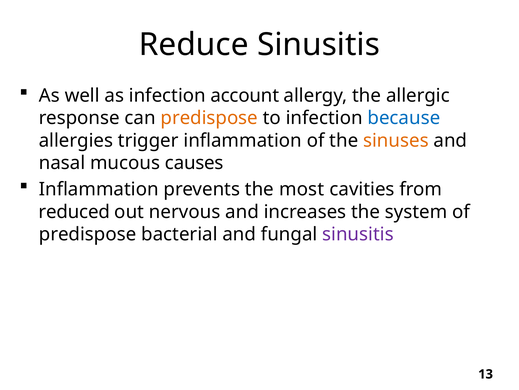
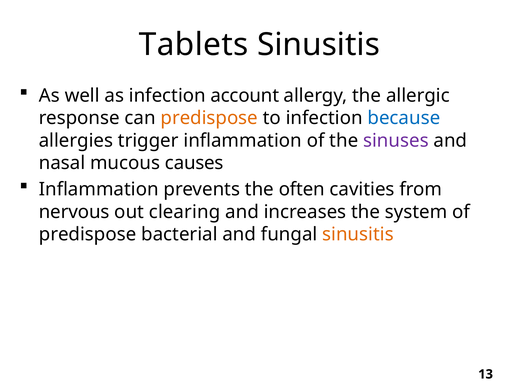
Reduce: Reduce -> Tablets
sinuses colour: orange -> purple
most: most -> often
reduced: reduced -> nervous
nervous: nervous -> clearing
sinusitis at (358, 234) colour: purple -> orange
